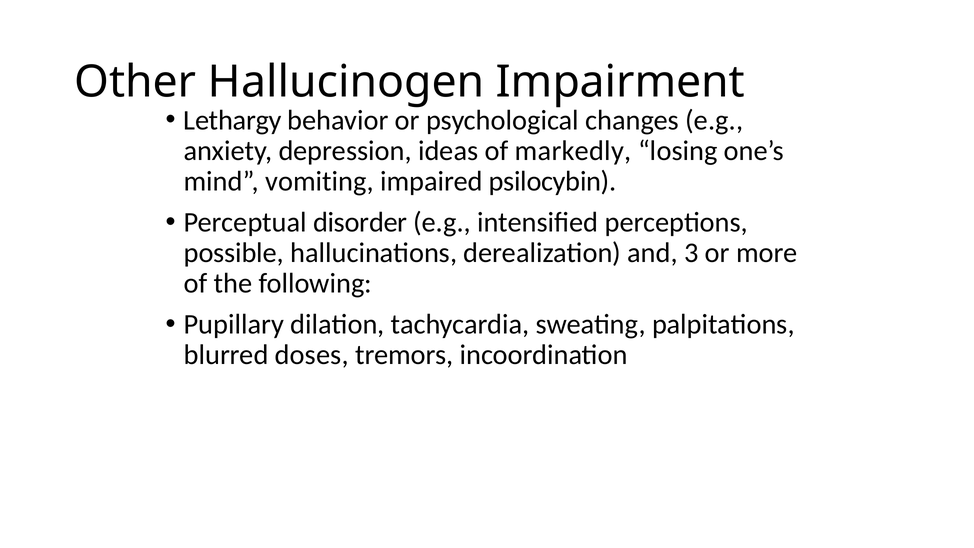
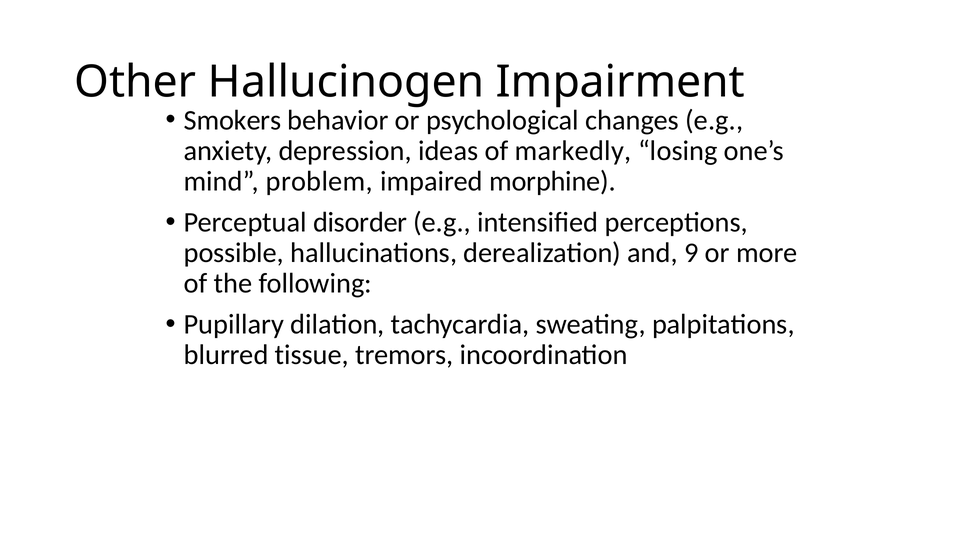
Lethargy: Lethargy -> Smokers
vomiting: vomiting -> problem
psilocybin: psilocybin -> morphine
3: 3 -> 9
doses: doses -> tissue
